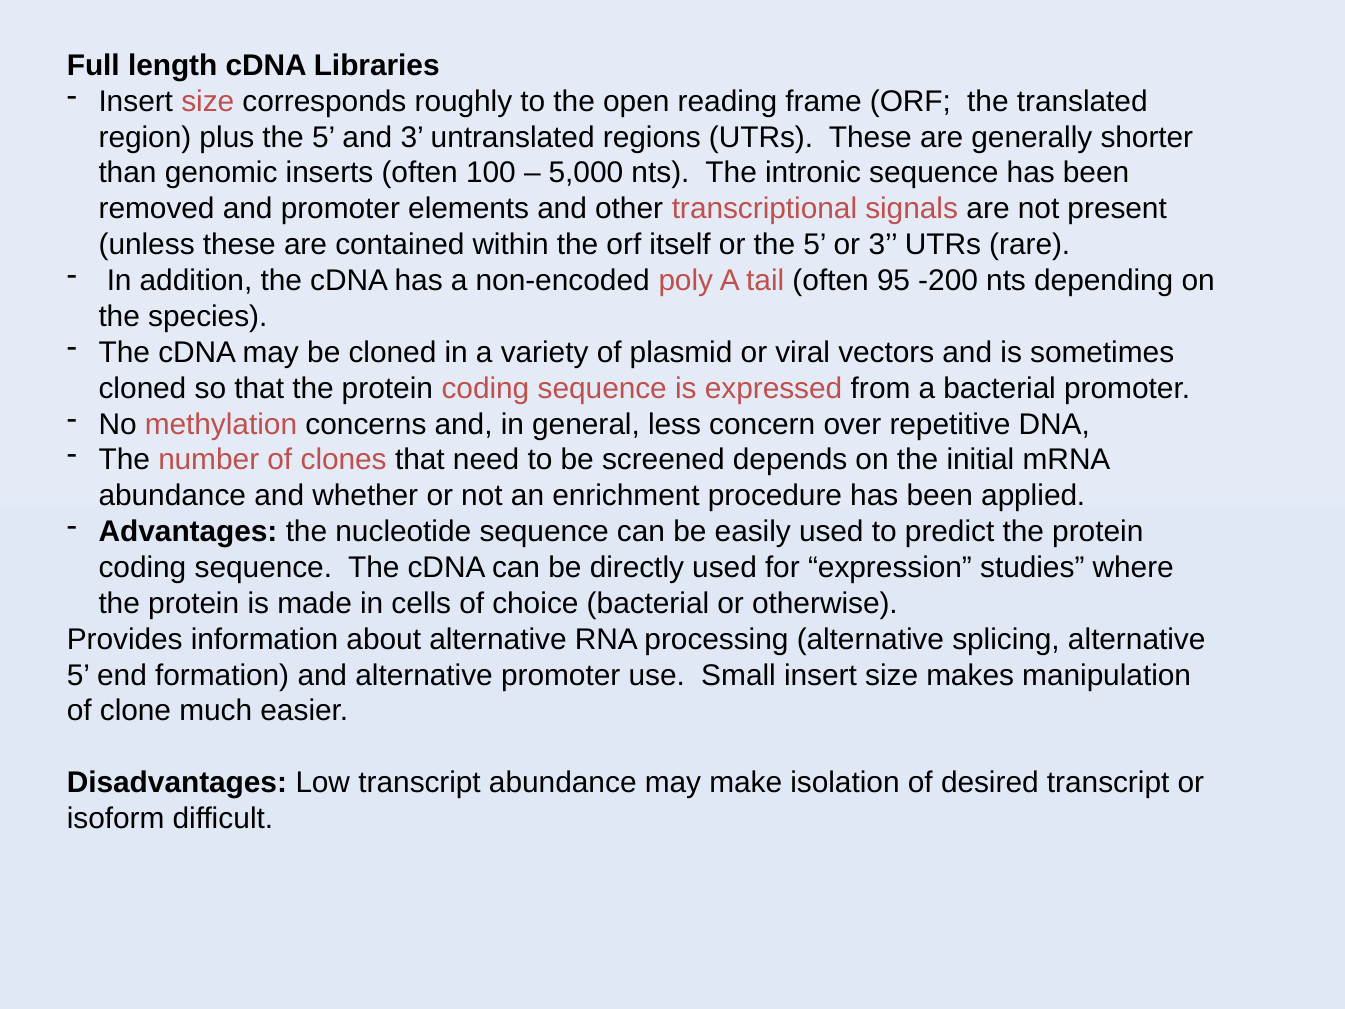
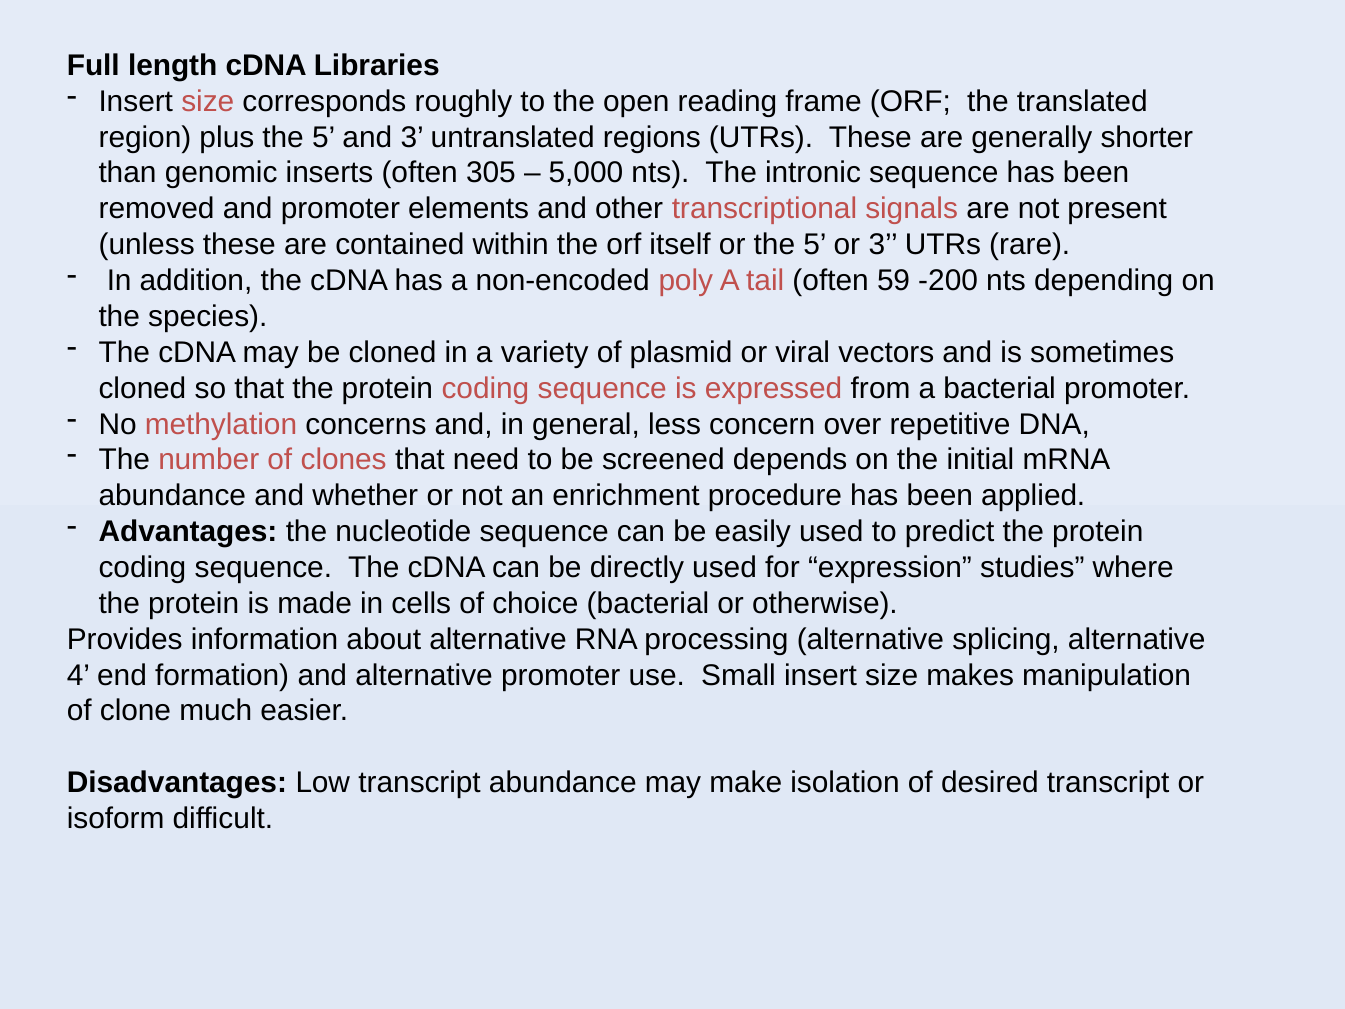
100: 100 -> 305
95: 95 -> 59
5 at (78, 675): 5 -> 4
